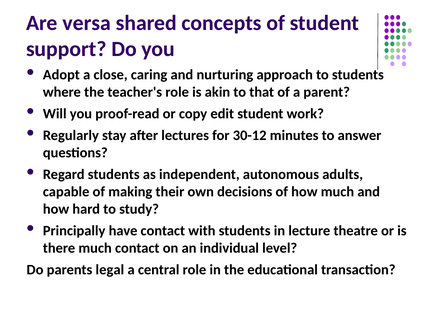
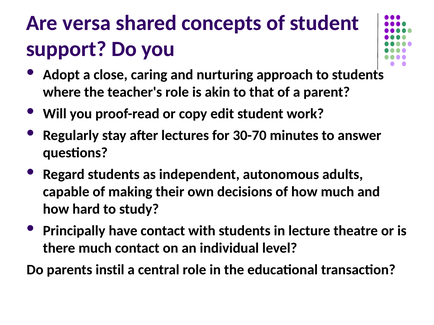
30-12: 30-12 -> 30-70
legal: legal -> instil
